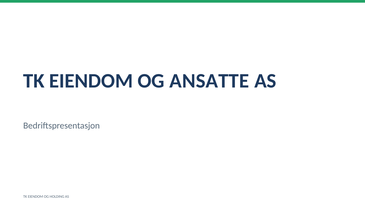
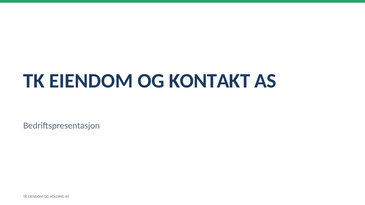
ANSATTE: ANSATTE -> KONTAKT
